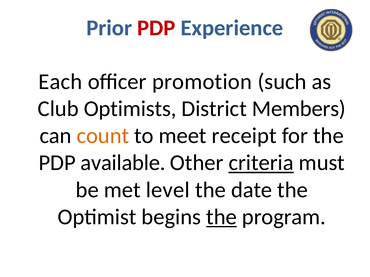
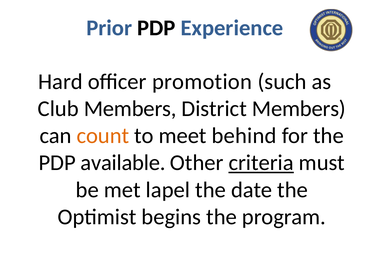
PDP at (156, 28) colour: red -> black
Each: Each -> Hard
Club Optimists: Optimists -> Members
receipt: receipt -> behind
level: level -> lapel
the at (222, 217) underline: present -> none
